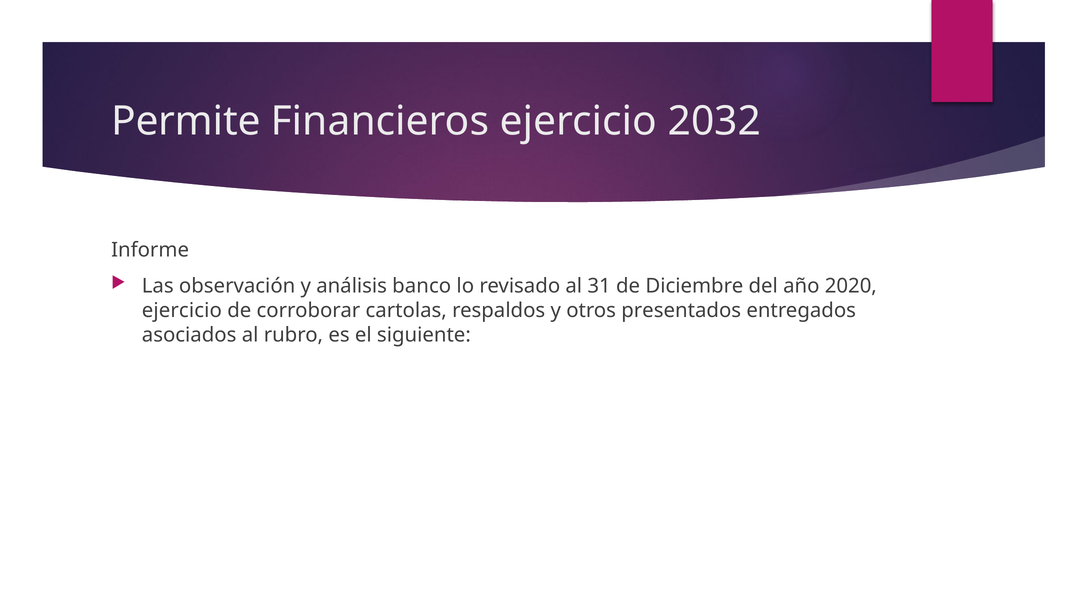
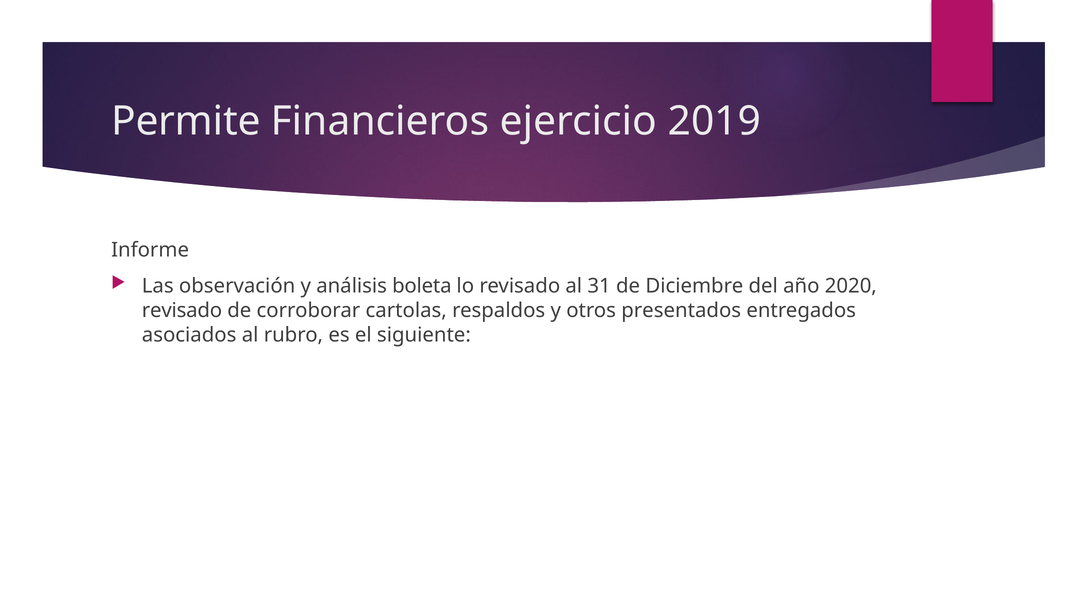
2032: 2032 -> 2019
banco: banco -> boleta
ejercicio at (182, 310): ejercicio -> revisado
